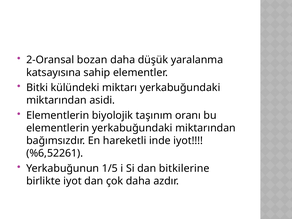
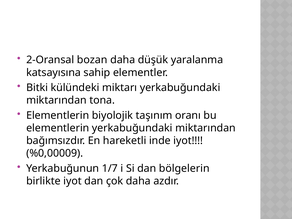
asidi: asidi -> tona
%6,52261: %6,52261 -> %0,00009
1/5: 1/5 -> 1/7
bitkilerine: bitkilerine -> bölgelerin
